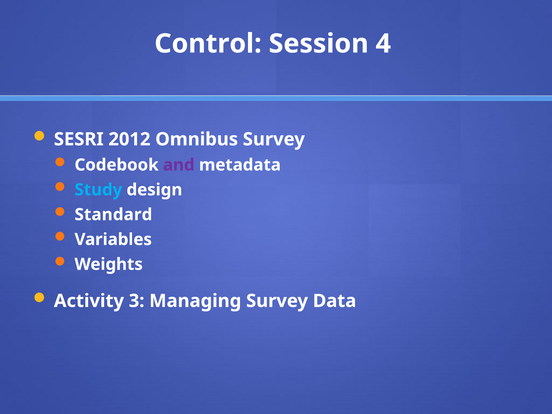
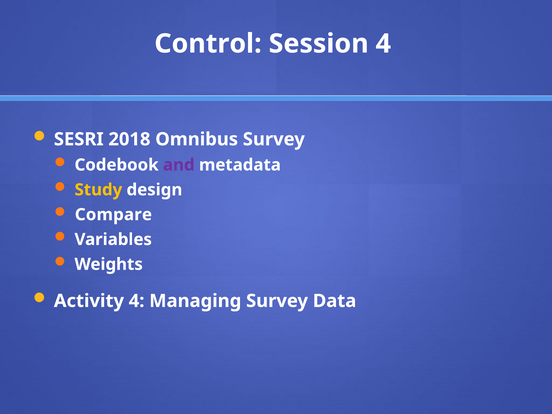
2012: 2012 -> 2018
Study colour: light blue -> yellow
Standard: Standard -> Compare
Activity 3: 3 -> 4
